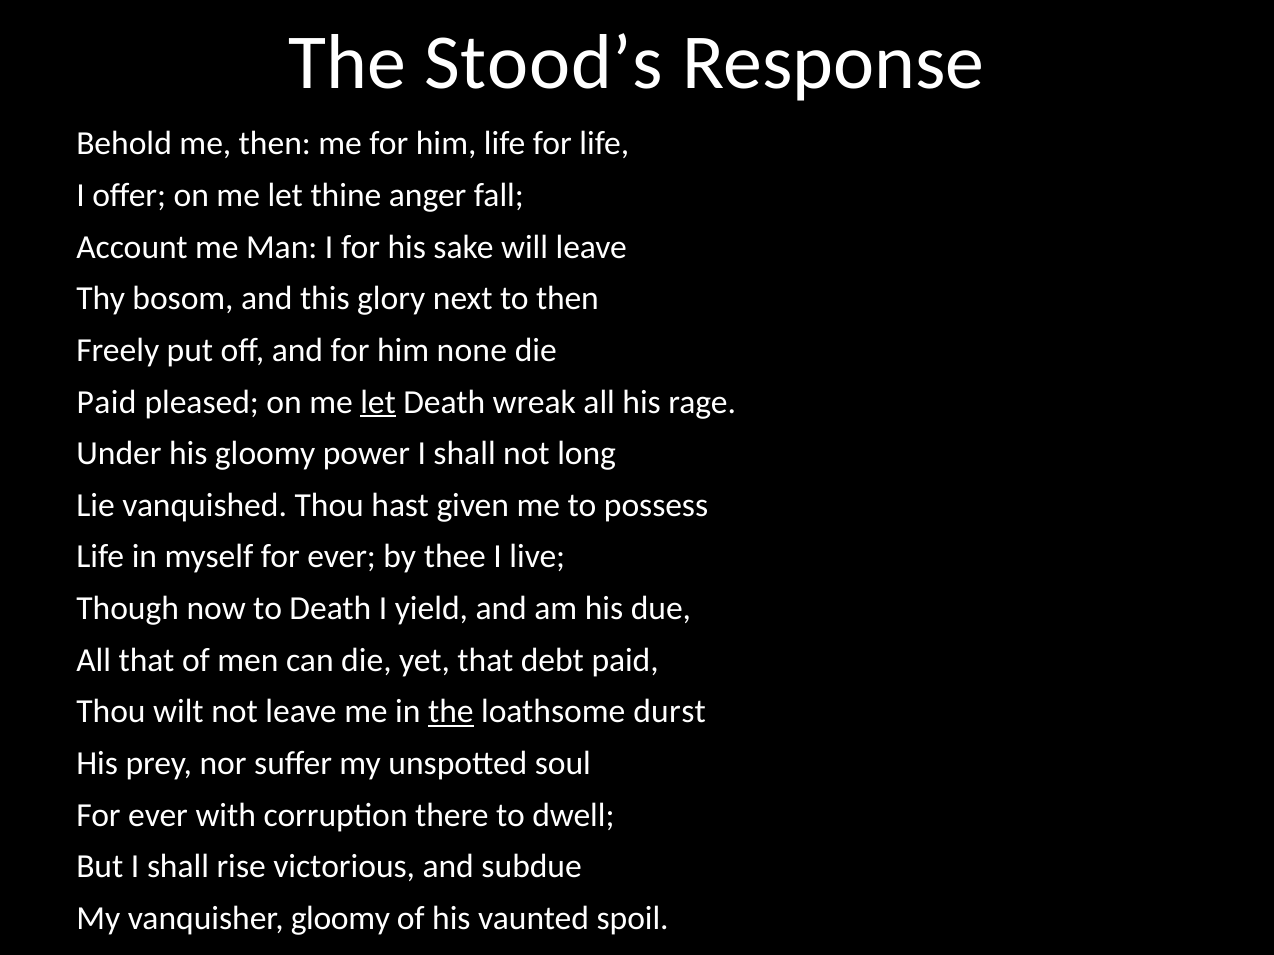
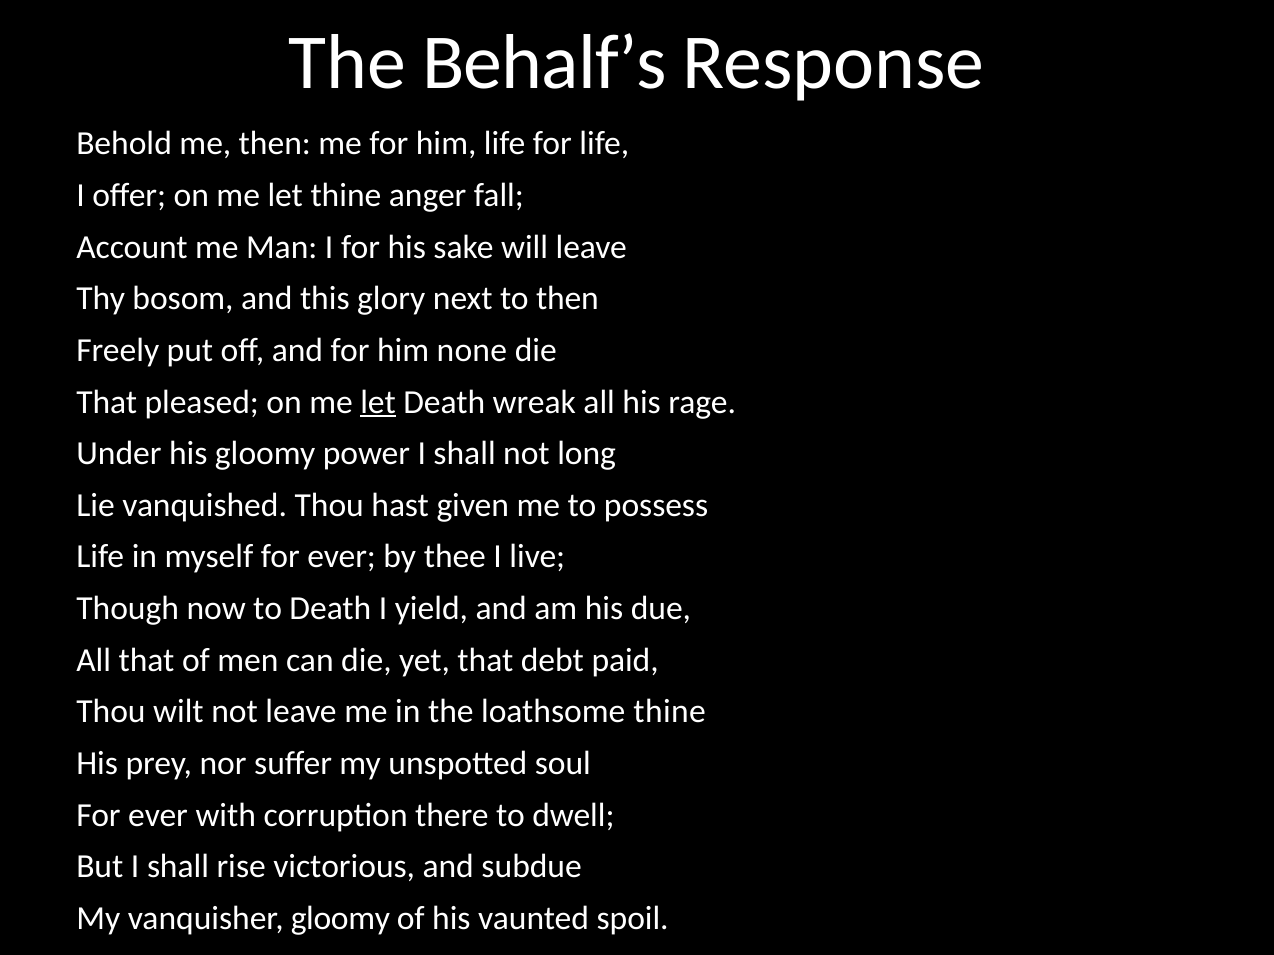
Stood’s: Stood’s -> Behalf’s
Paid at (107, 402): Paid -> That
the at (451, 712) underline: present -> none
loathsome durst: durst -> thine
